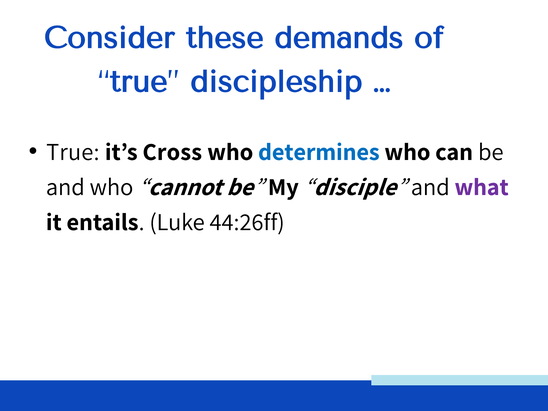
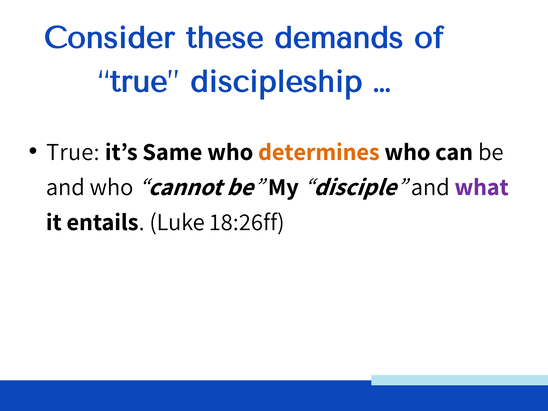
Cross: Cross -> Same
determines colour: blue -> orange
44:26ff: 44:26ff -> 18:26ff
